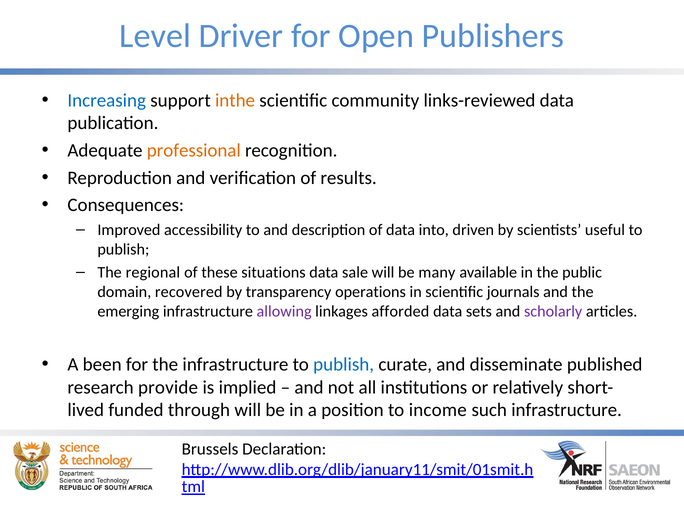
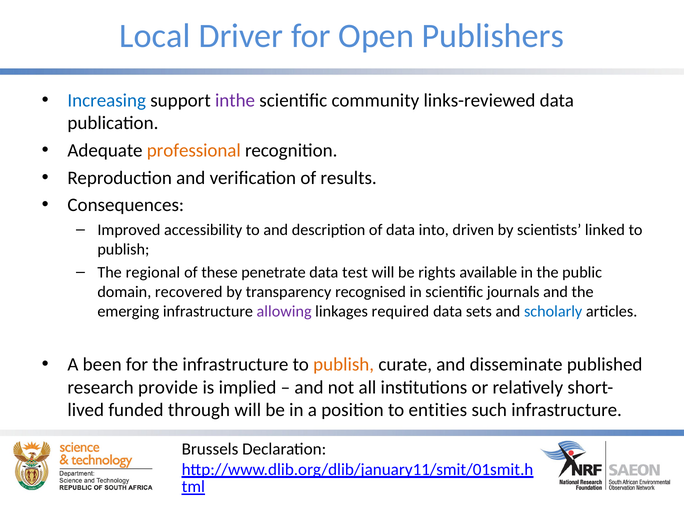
Level: Level -> Local
inthe colour: orange -> purple
useful: useful -> linked
situations: situations -> penetrate
sale: sale -> test
many: many -> rights
operations: operations -> recognised
afforded: afforded -> required
scholarly colour: purple -> blue
publish at (344, 364) colour: blue -> orange
income: income -> entities
